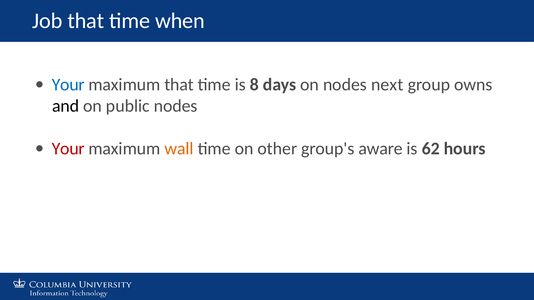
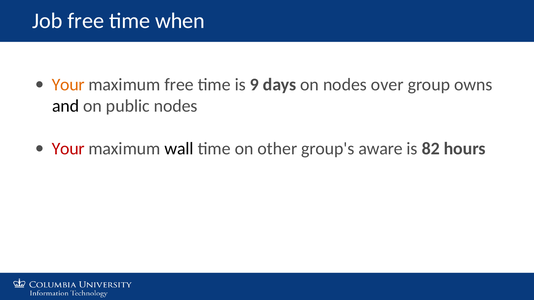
Job that: that -> free
Your at (68, 85) colour: blue -> orange
maximum that: that -> free
8: 8 -> 9
next: next -> over
wall colour: orange -> black
62: 62 -> 82
